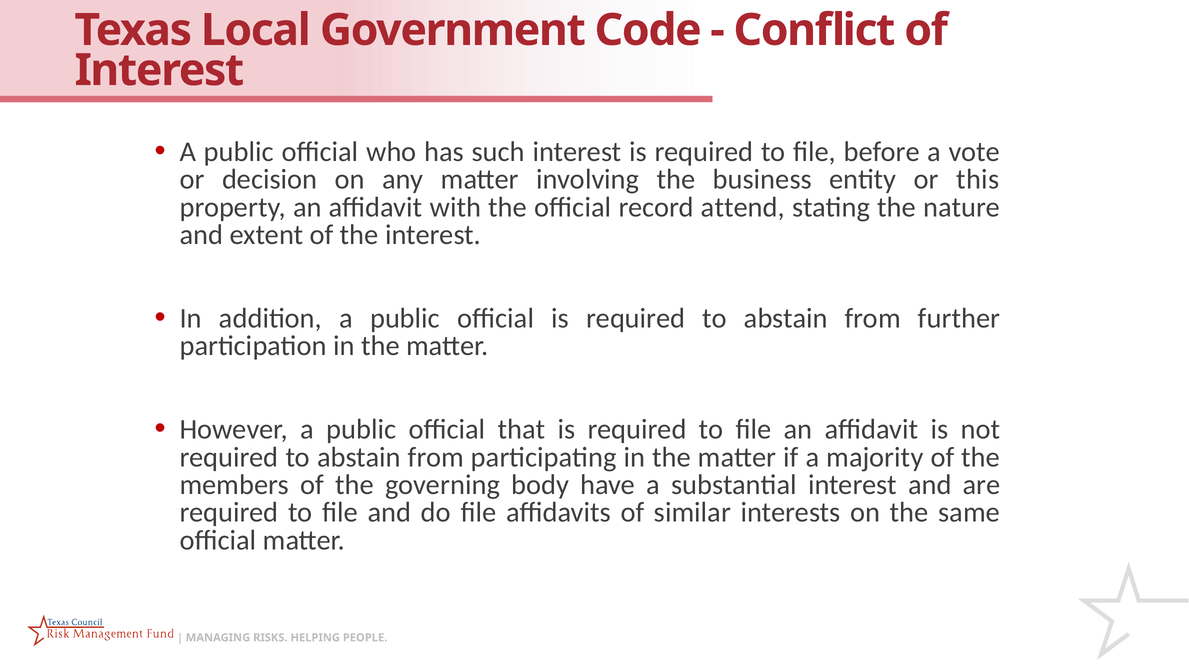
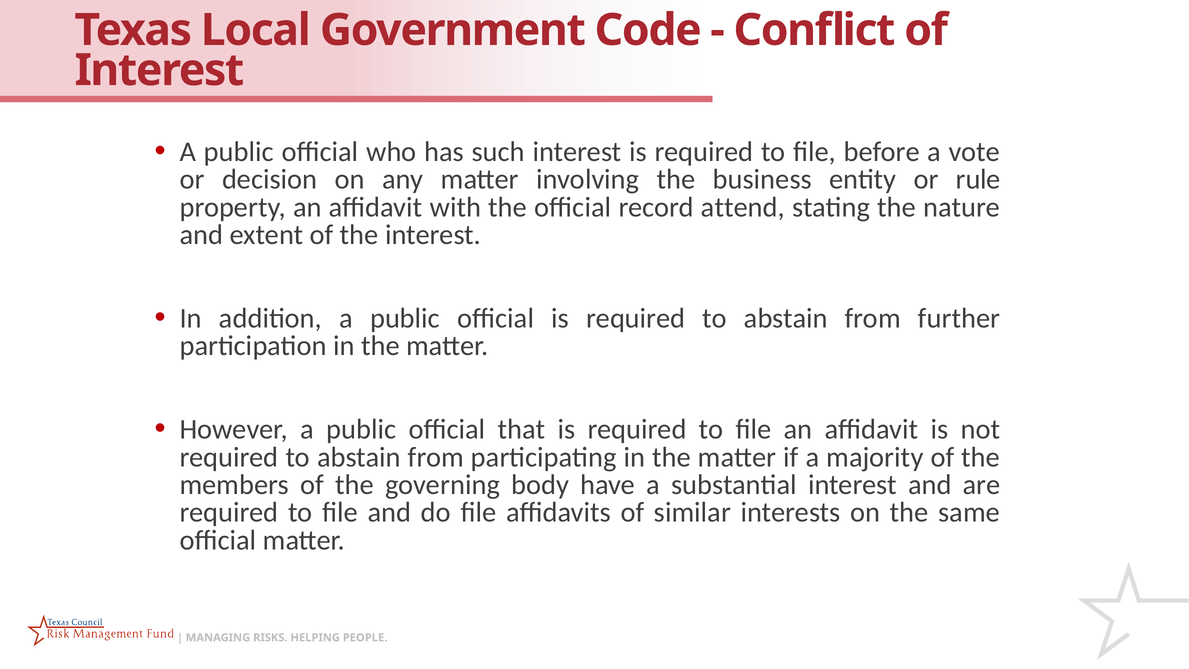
this: this -> rule
